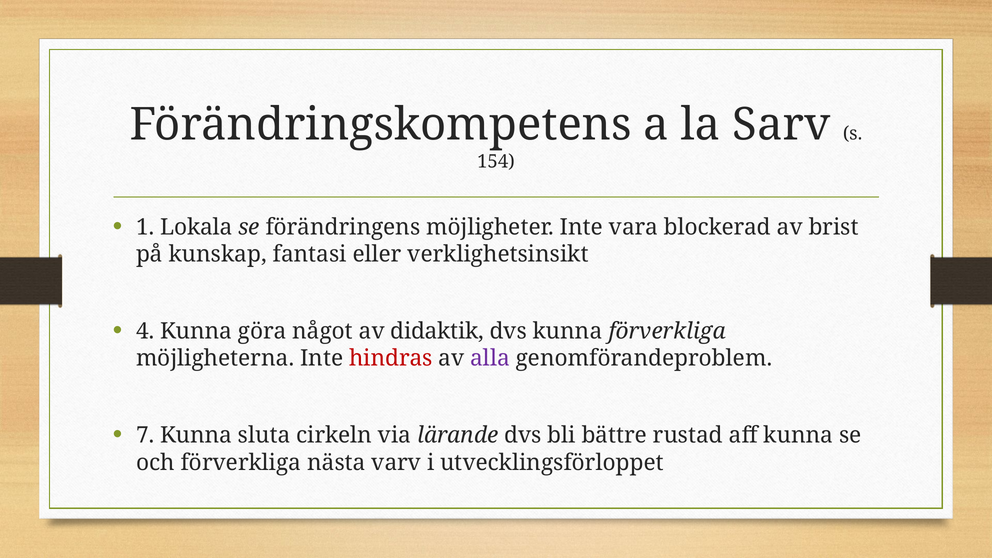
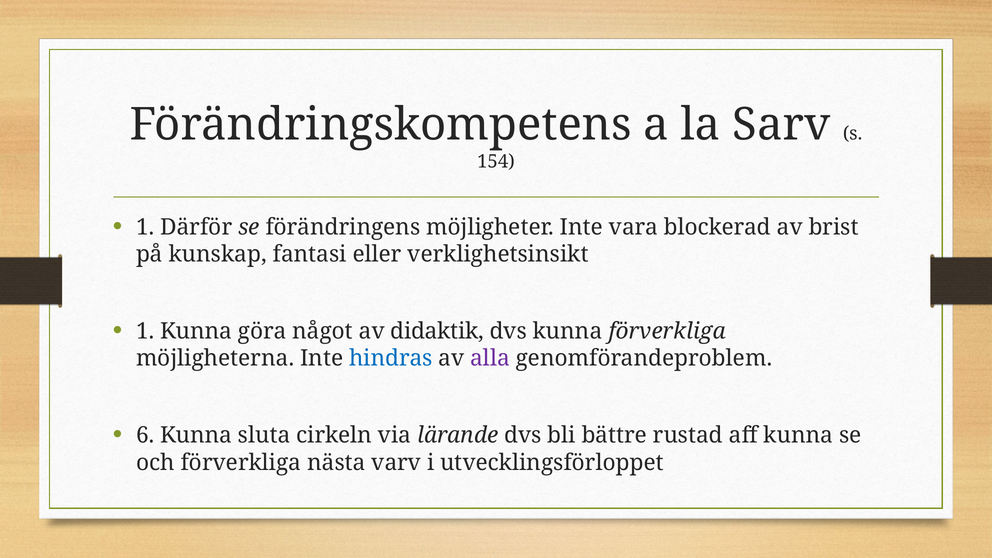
Lokala: Lokala -> Därför
4 at (145, 331): 4 -> 1
hindras colour: red -> blue
7: 7 -> 6
